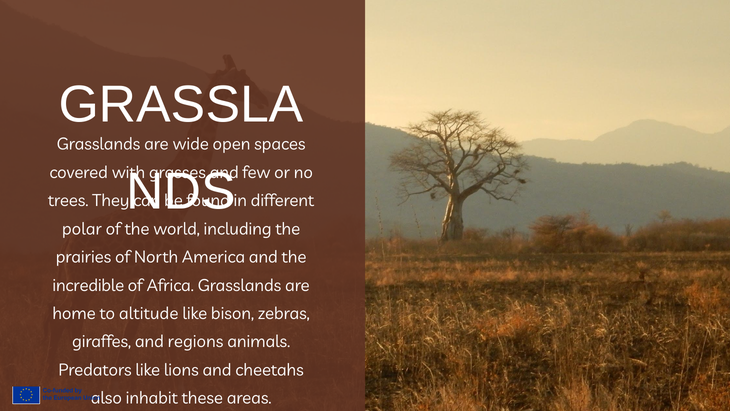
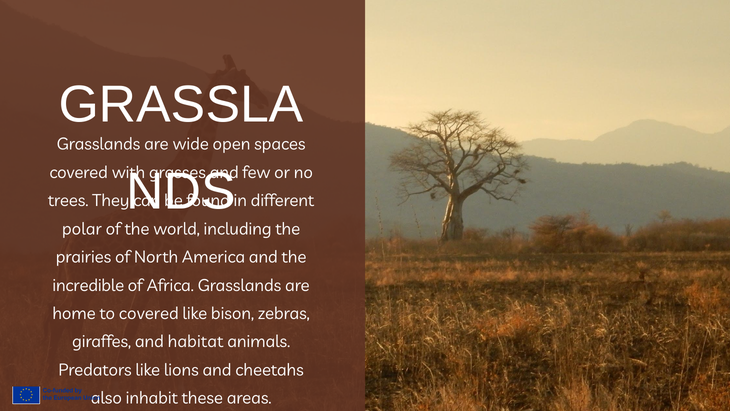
to altitude: altitude -> covered
regions: regions -> habitat
